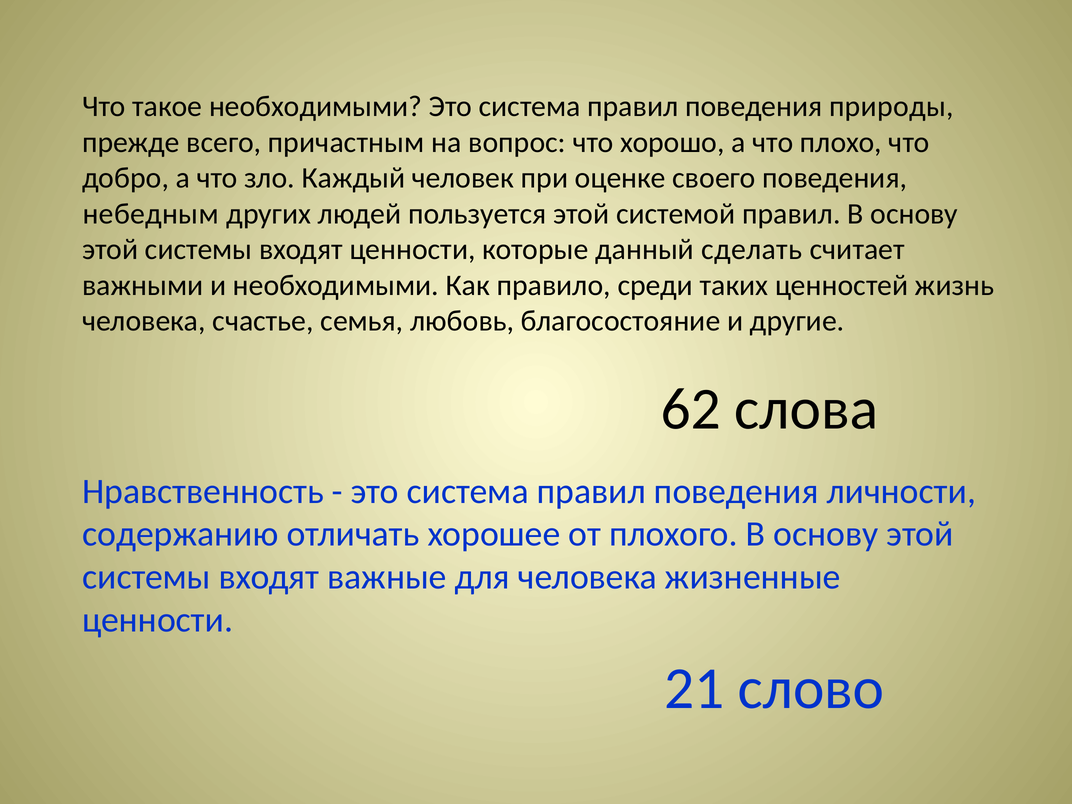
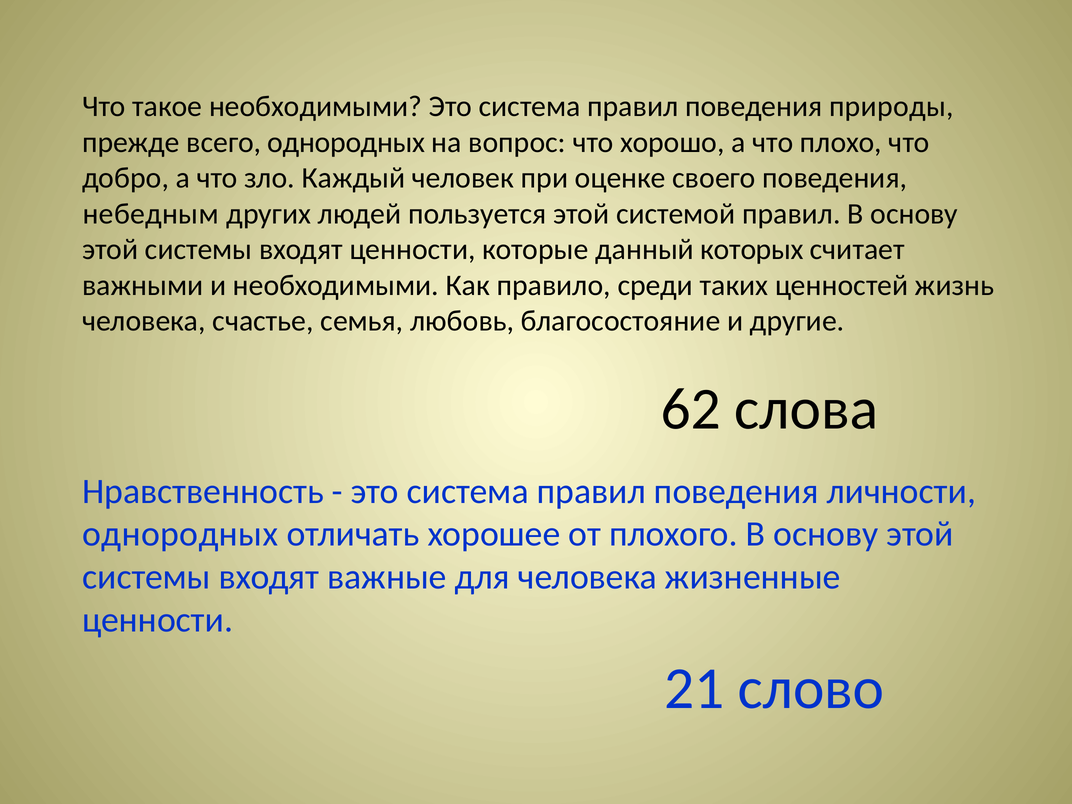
всего причастным: причастным -> однородных
сделать: сделать -> которых
содержанию at (180, 534): содержанию -> однородных
